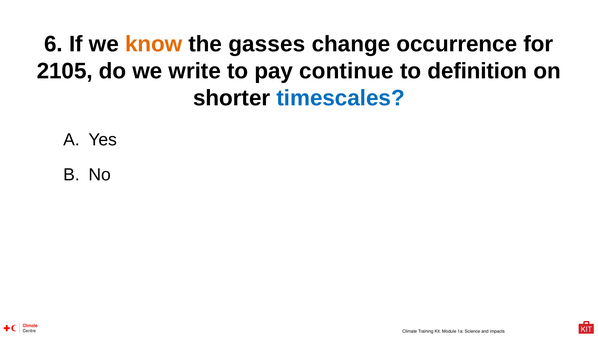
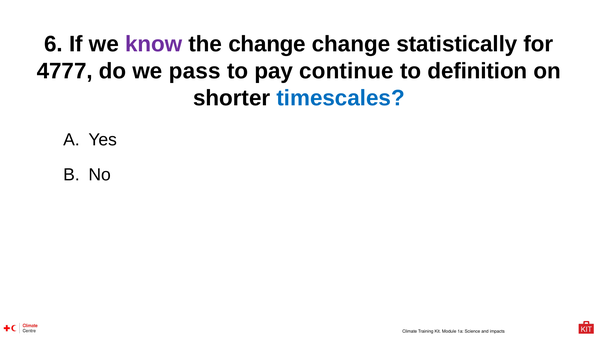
know colour: orange -> purple
the gasses: gasses -> change
occurrence: occurrence -> statistically
2105: 2105 -> 4777
write: write -> pass
